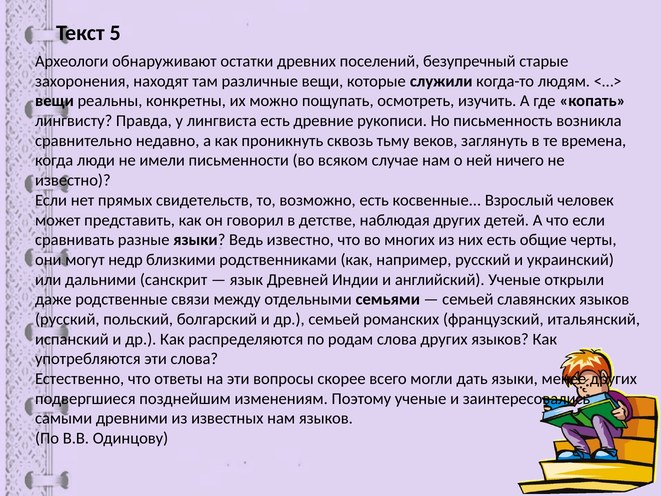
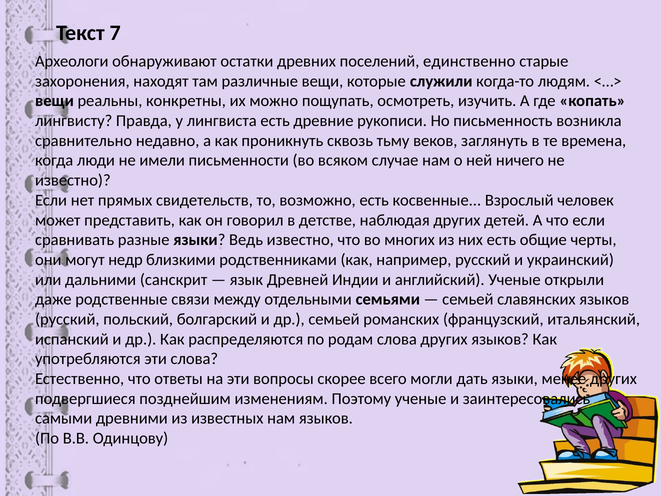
5: 5 -> 7
безупречный: безупречный -> единственно
